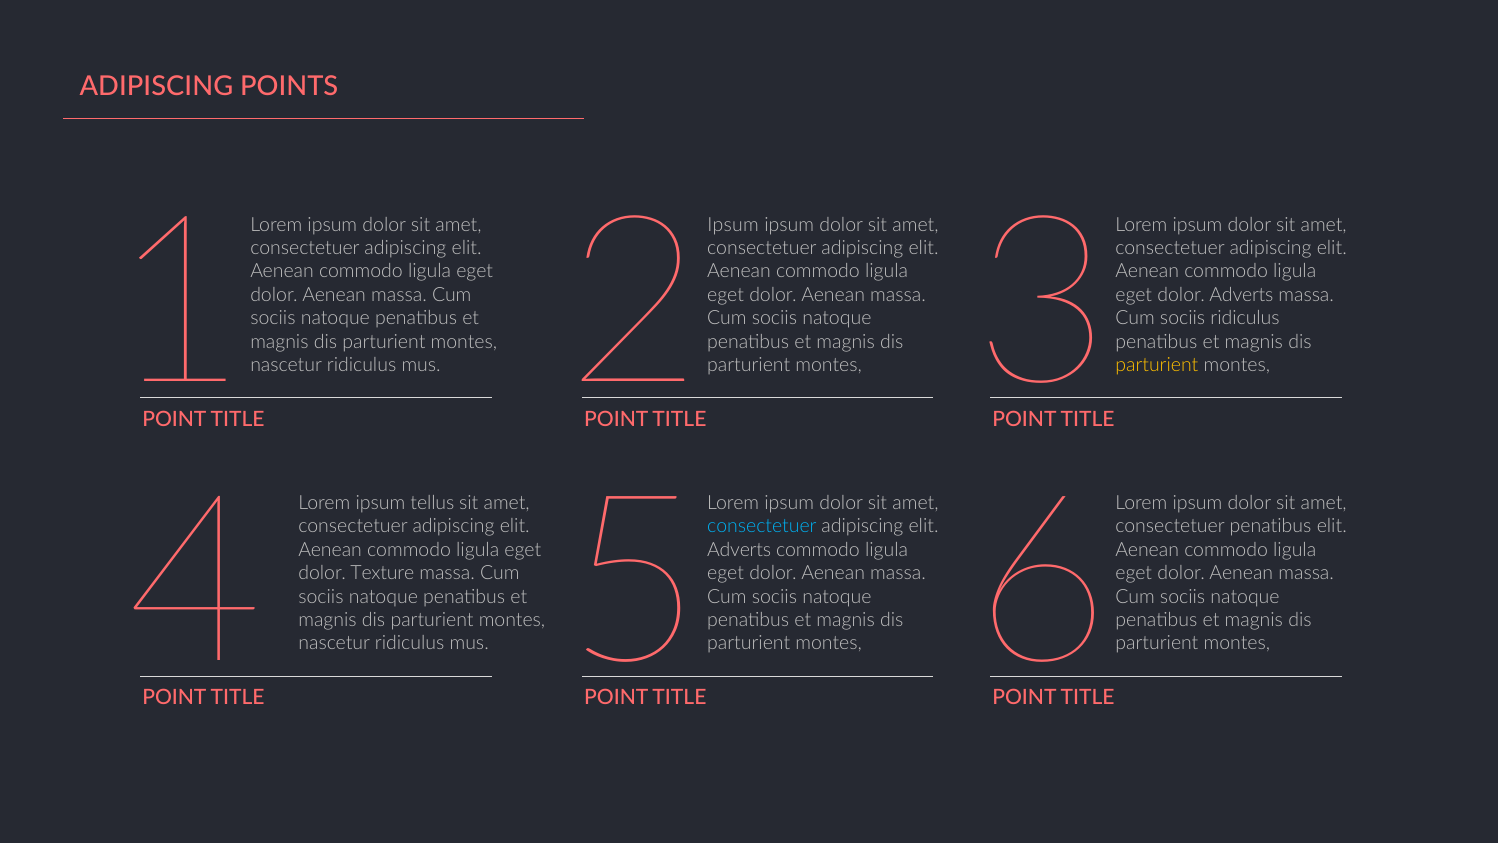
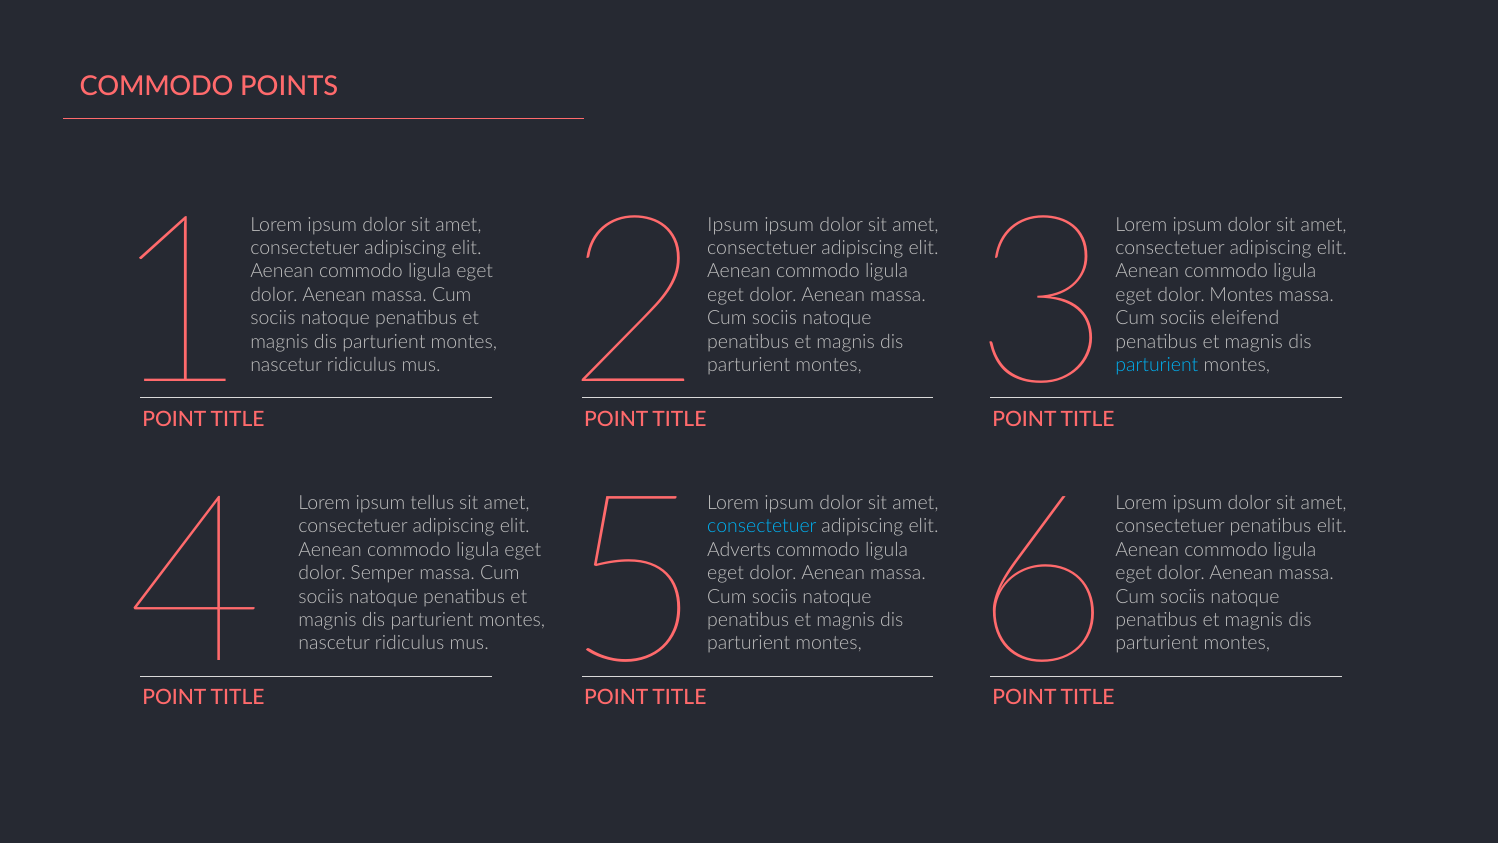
ADIPISCING at (156, 86): ADIPISCING -> COMMODO
dolor Adverts: Adverts -> Montes
sociis ridiculus: ridiculus -> eleifend
parturient at (1157, 365) colour: yellow -> light blue
Texture: Texture -> Semper
